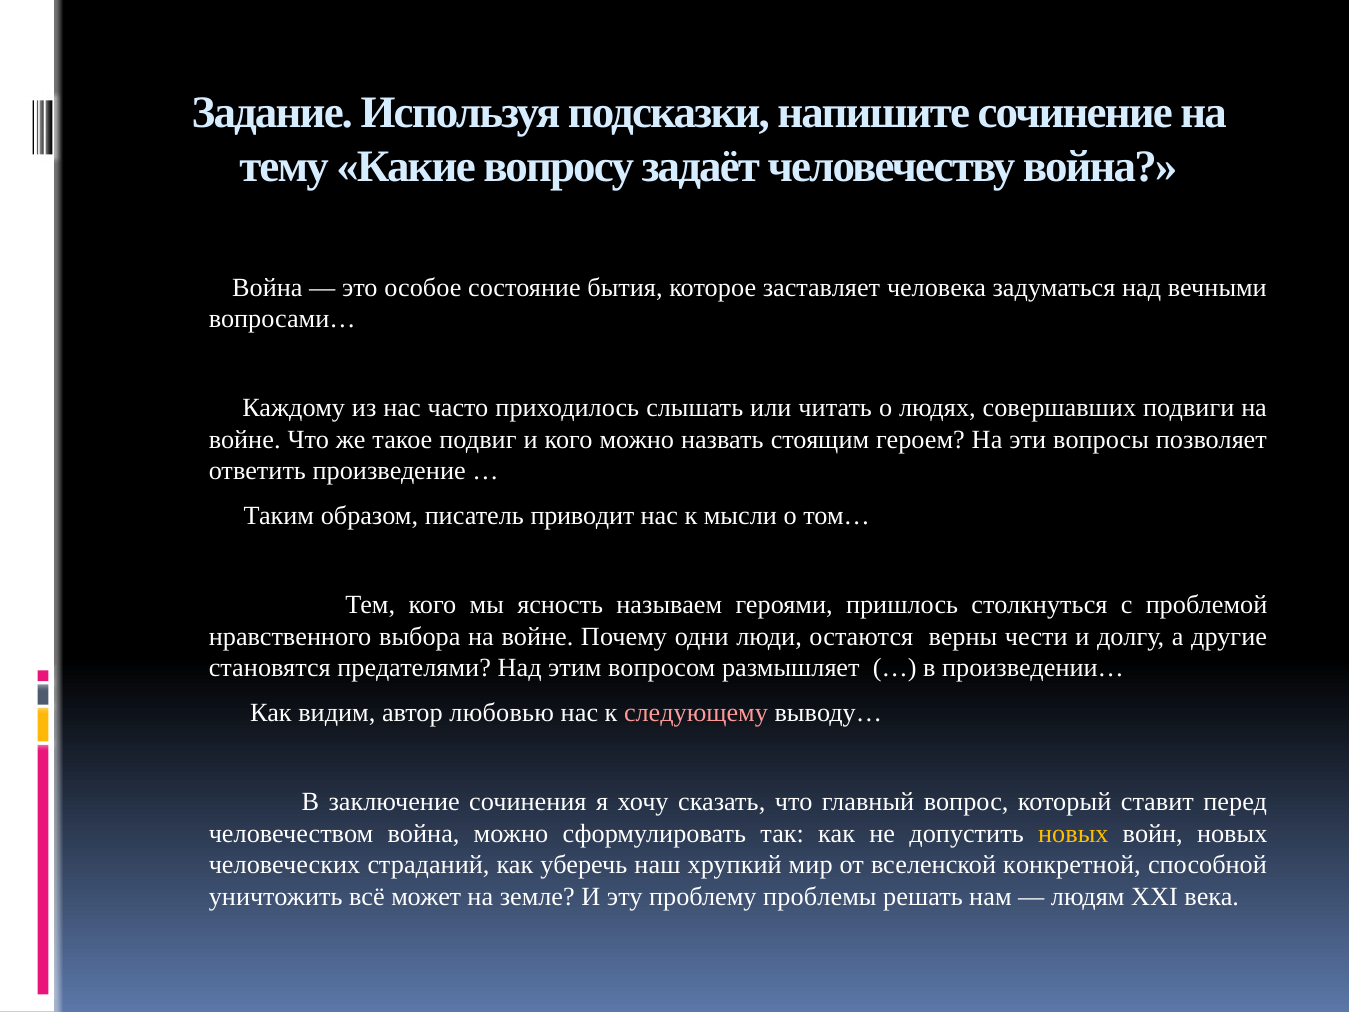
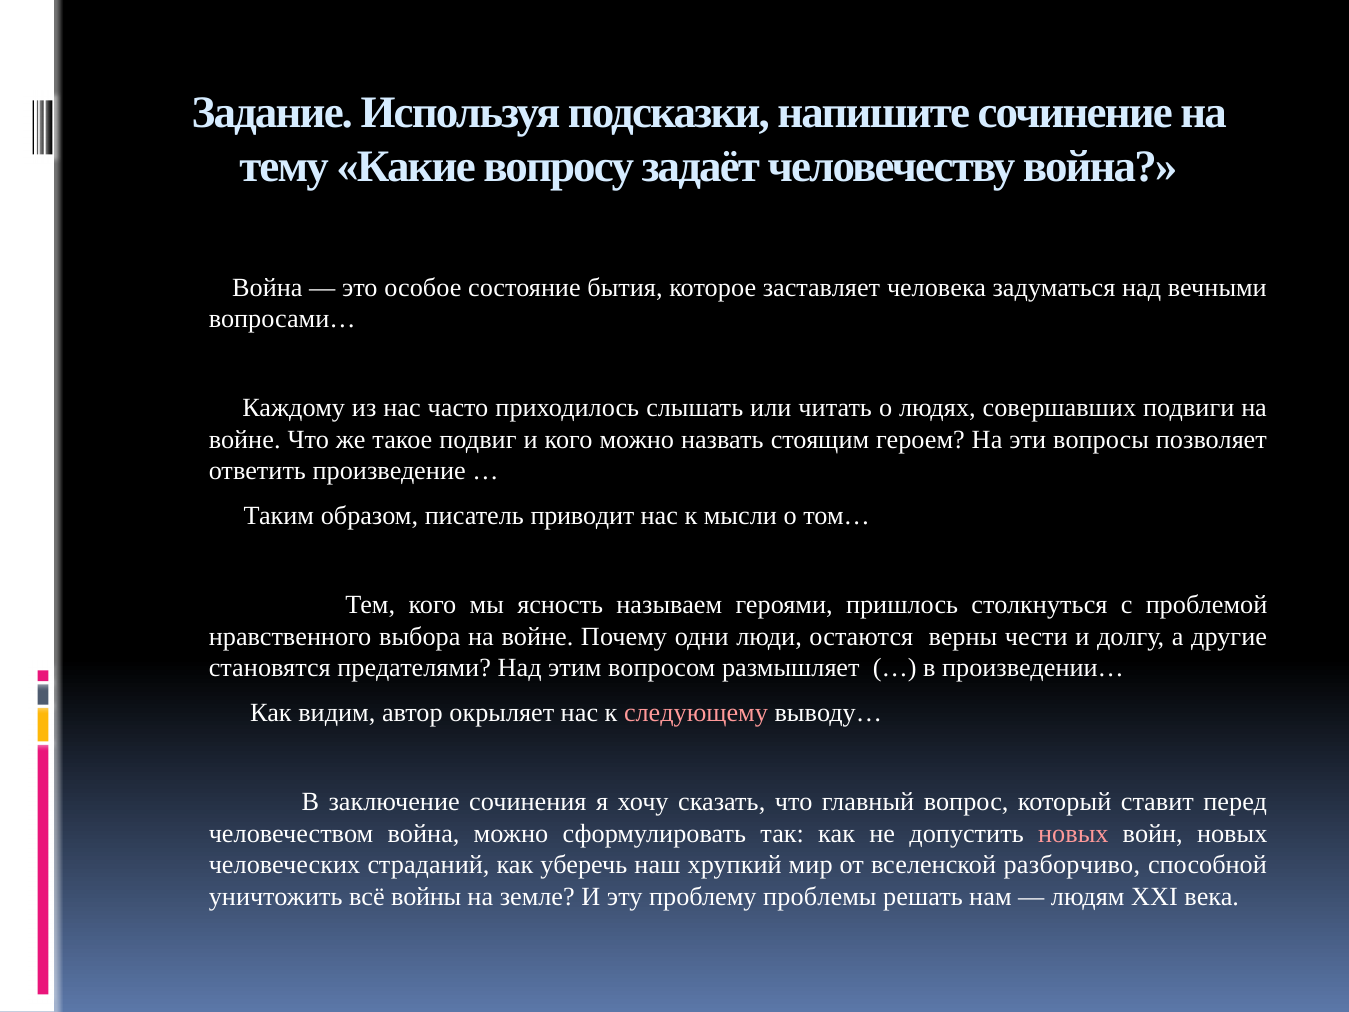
любовью: любовью -> окрыляет
новых at (1073, 833) colour: yellow -> pink
конкретной: конкретной -> разборчиво
может: может -> войны
